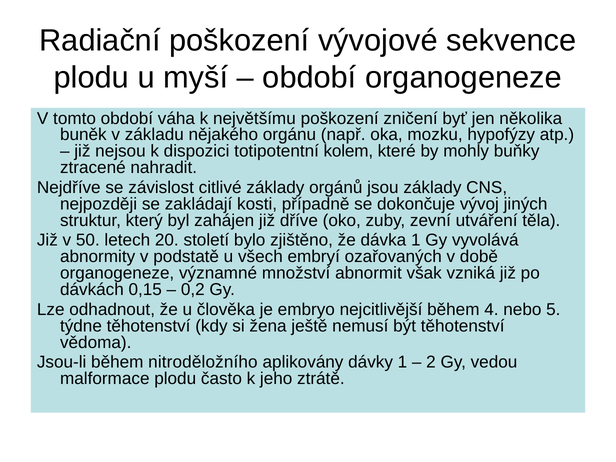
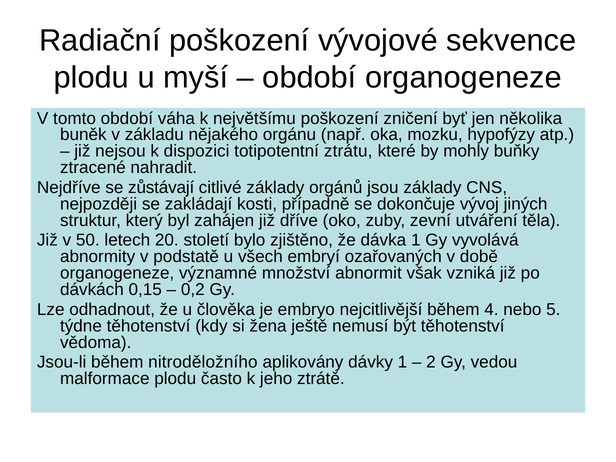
kolem: kolem -> ztrátu
závislost: závislost -> zůstávají
